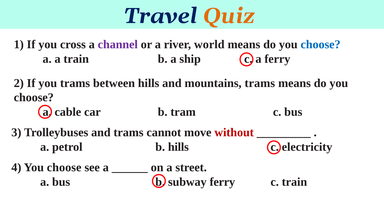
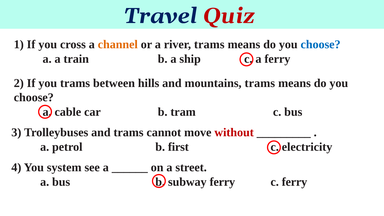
Quiz colour: orange -> red
channel colour: purple -> orange
river world: world -> trams
b hills: hills -> first
4 You choose: choose -> system
c train: train -> ferry
